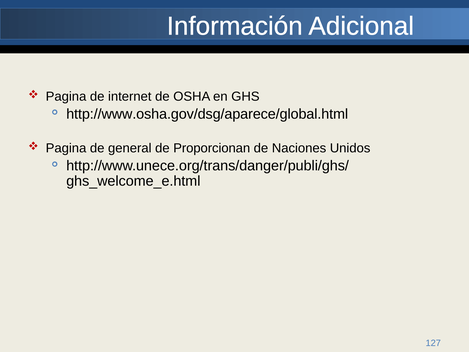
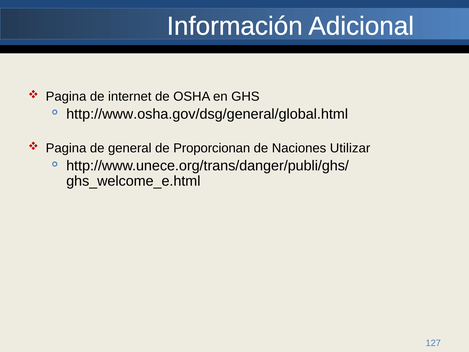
http://www.osha.gov/dsg/aparece/global.html: http://www.osha.gov/dsg/aparece/global.html -> http://www.osha.gov/dsg/general/global.html
Unidos: Unidos -> Utilizar
